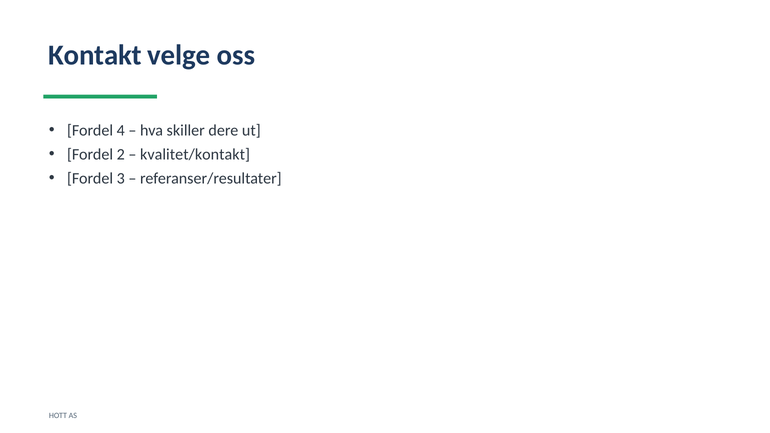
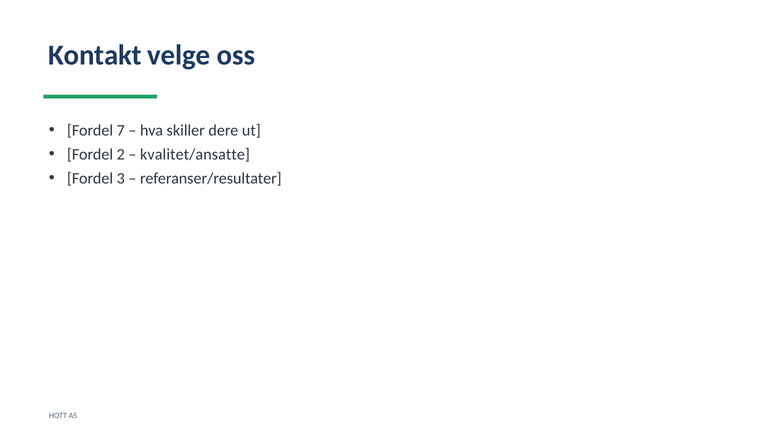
4: 4 -> 7
kvalitet/kontakt: kvalitet/kontakt -> kvalitet/ansatte
